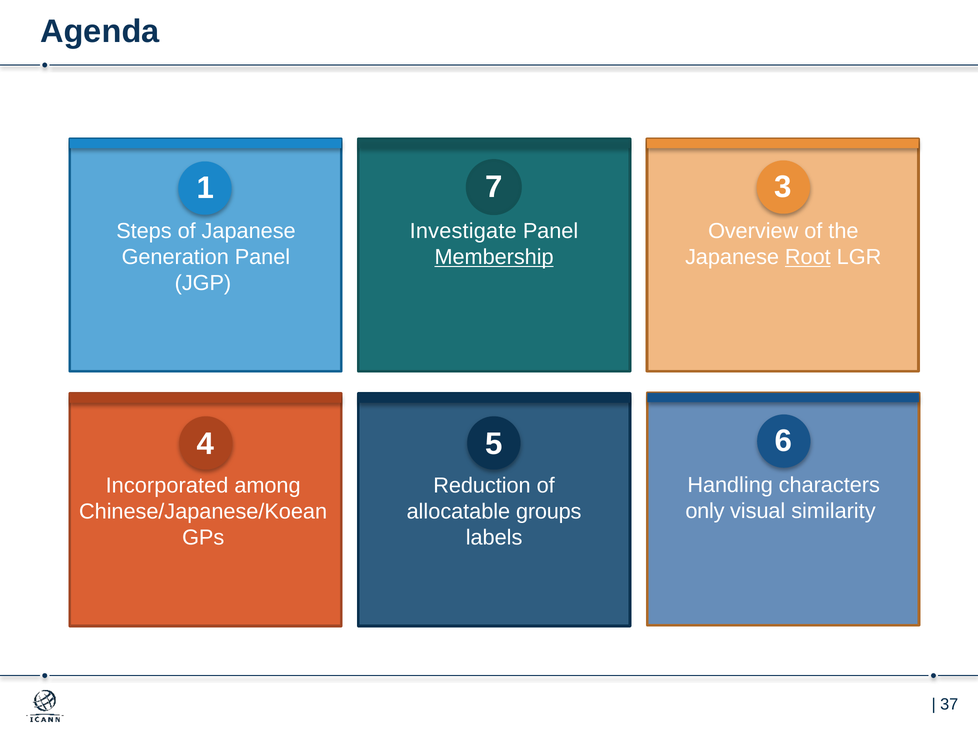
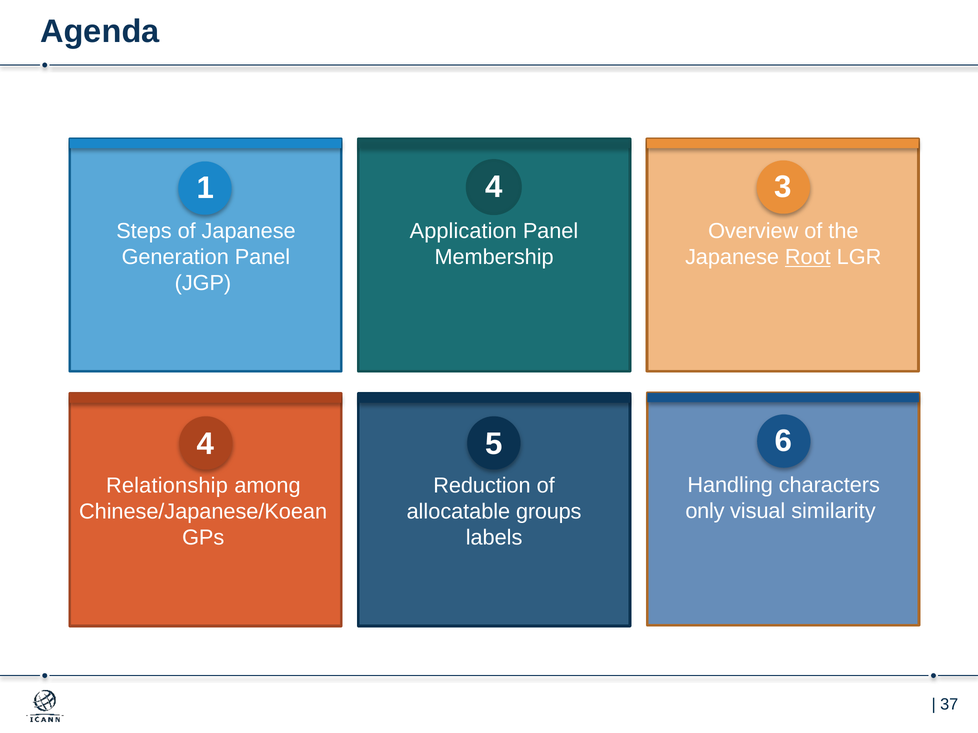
1 7: 7 -> 4
Investigate: Investigate -> Application
Membership underline: present -> none
Incorporated: Incorporated -> Relationship
